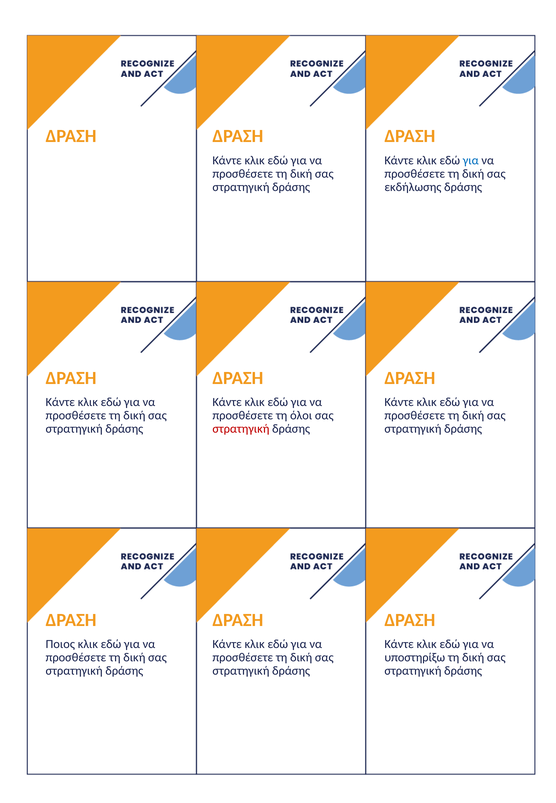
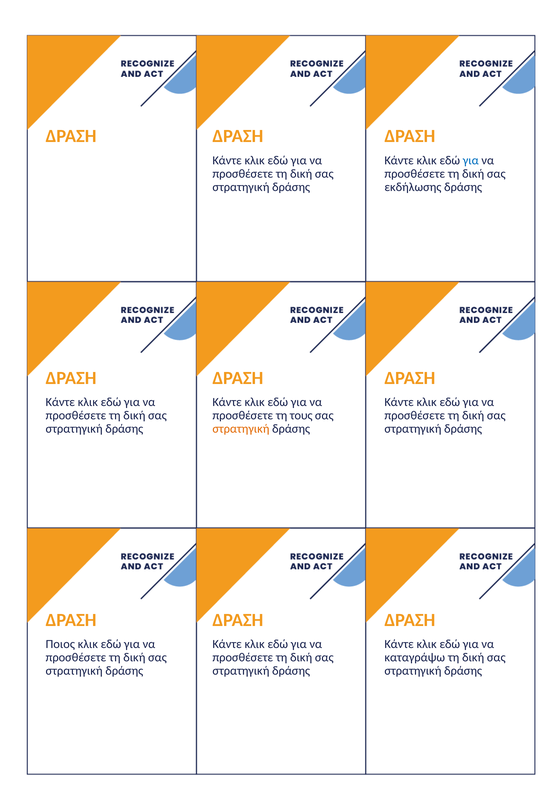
όλοι: όλοι -> τους
στρατηγική at (241, 429) colour: red -> orange
υποστηρίξω: υποστηρίξω -> καταγράψω
